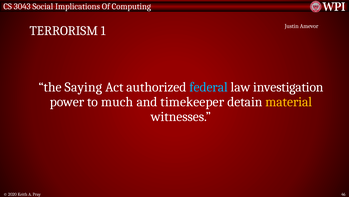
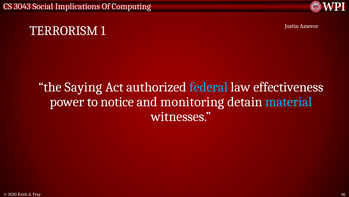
investigation: investigation -> effectiveness
much: much -> notice
timekeeper: timekeeper -> monitoring
material colour: yellow -> light blue
